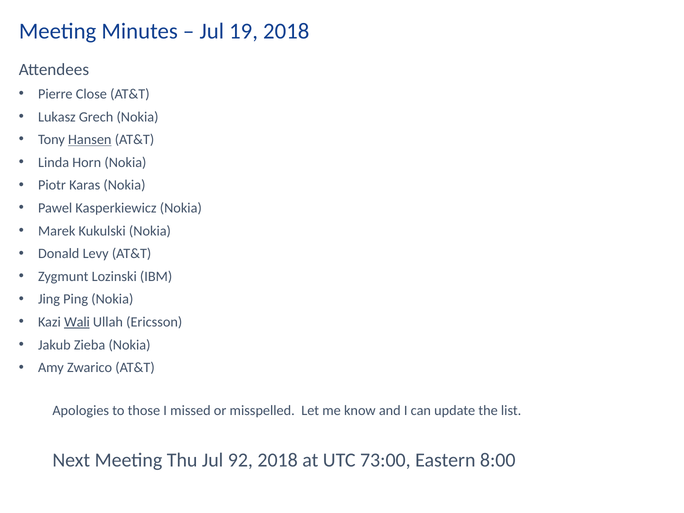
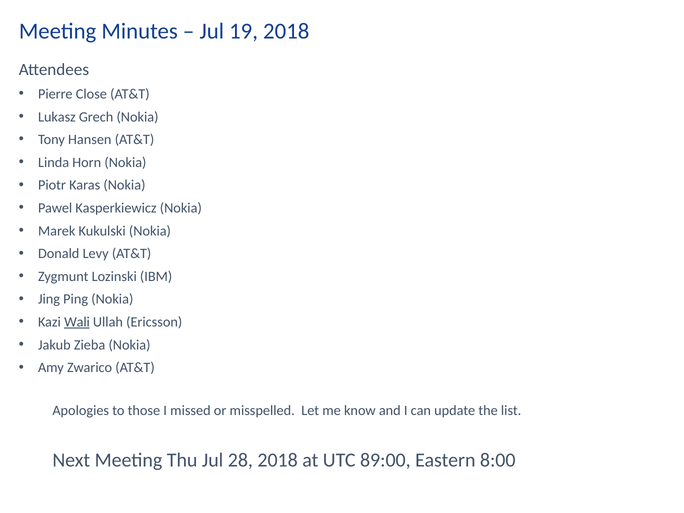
Hansen underline: present -> none
92: 92 -> 28
73:00: 73:00 -> 89:00
